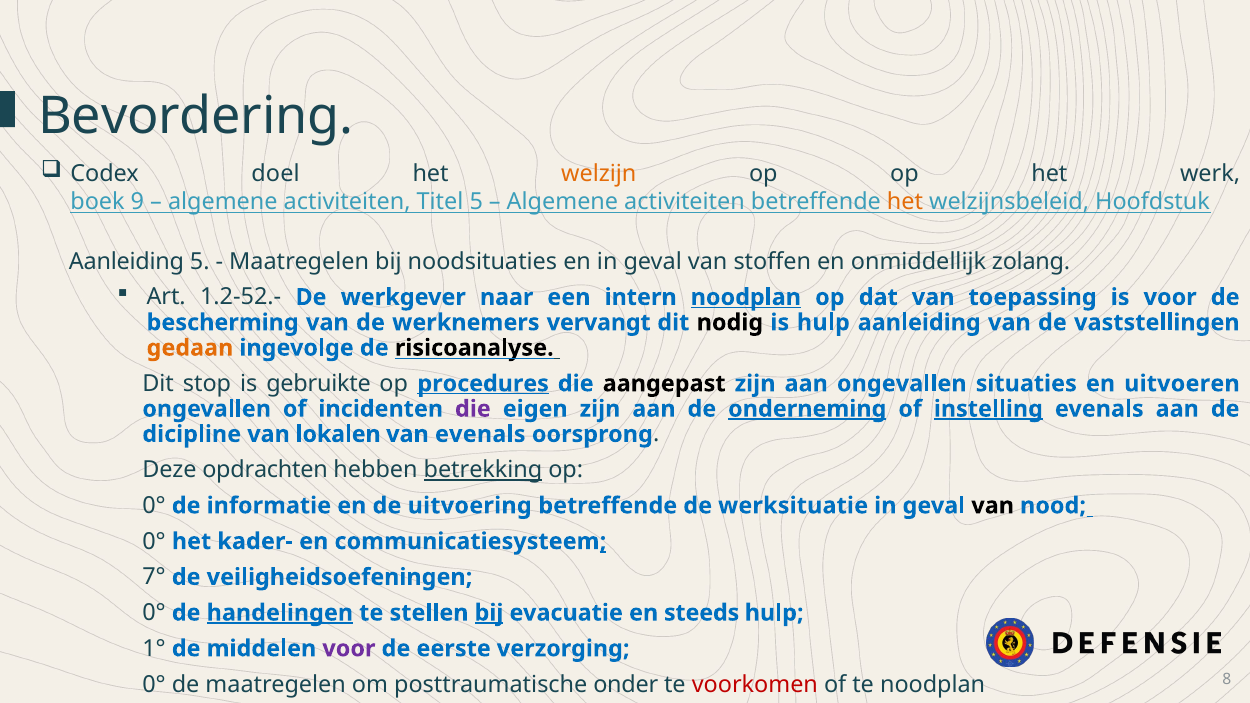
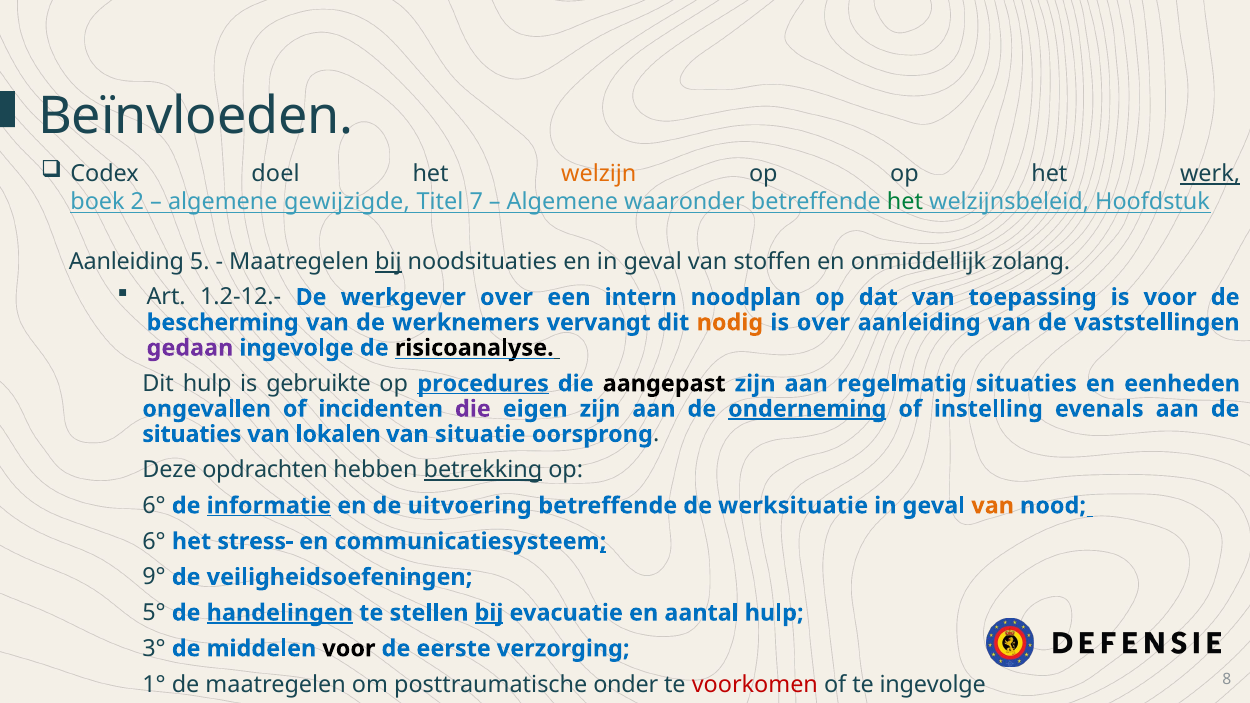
Bevordering: Bevordering -> Beïnvloeden
werk underline: none -> present
9: 9 -> 2
activiteiten at (347, 202): activiteiten -> gewijzigde
Titel 5: 5 -> 7
activiteiten at (685, 202): activiteiten -> waaronder
het at (905, 202) colour: orange -> green
bij at (388, 262) underline: none -> present
1.2-52.-: 1.2-52.- -> 1.2-12.-
werkgever naar: naar -> over
noodplan at (746, 297) underline: present -> none
nodig colour: black -> orange
is hulp: hulp -> over
gedaan colour: orange -> purple
Dit stop: stop -> hulp
aan ongevallen: ongevallen -> regelmatig
uitvoeren: uitvoeren -> eenheden
instelling underline: present -> none
dicipline at (192, 434): dicipline -> situaties
van evenals: evenals -> situatie
0° at (154, 506): 0° -> 6°
informatie underline: none -> present
van at (993, 506) colour: black -> orange
0° at (154, 541): 0° -> 6°
kader-: kader- -> stress-
7°: 7° -> 9°
0° at (154, 613): 0° -> 5°
steeds: steeds -> aantal
1°: 1° -> 3°
voor at (349, 649) colour: purple -> black
0° at (154, 684): 0° -> 1°
te noodplan: noodplan -> ingevolge
